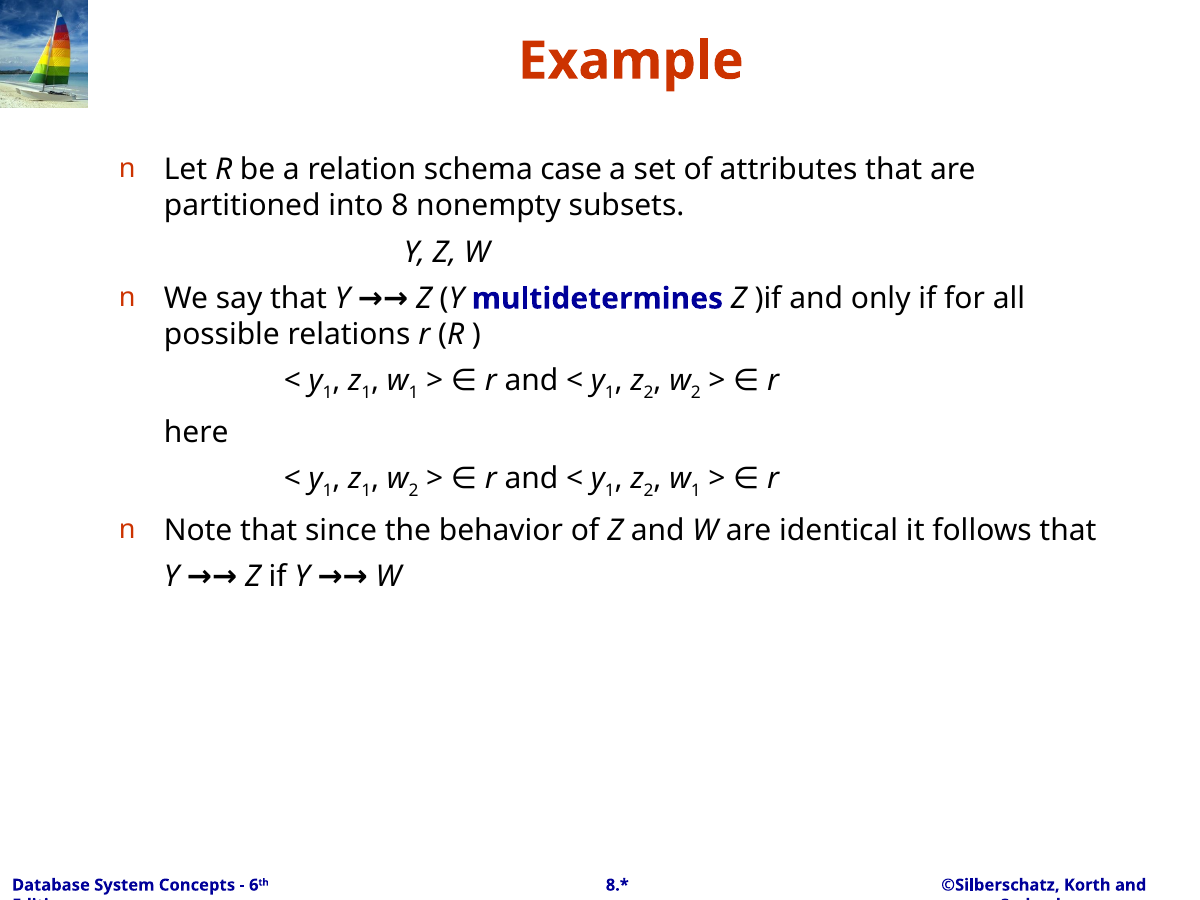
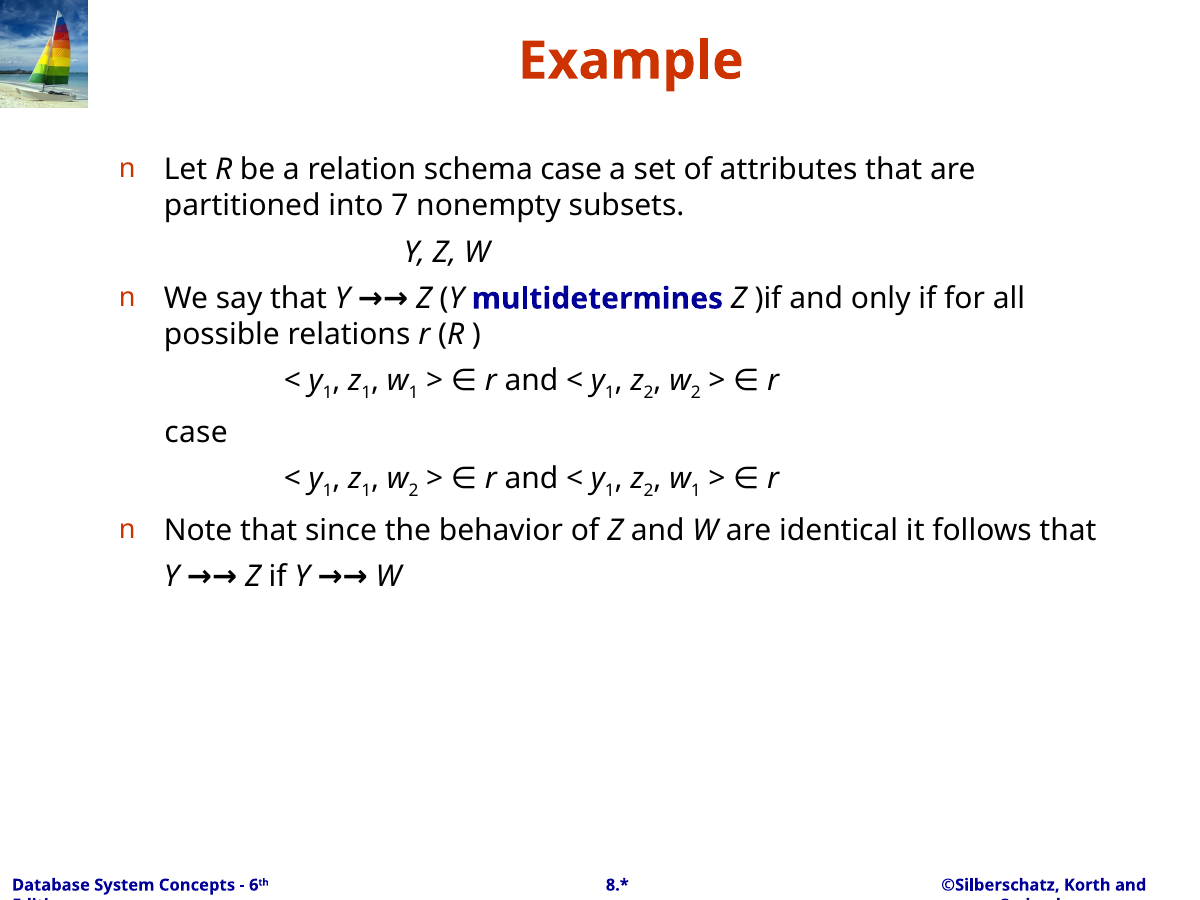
8: 8 -> 7
here at (196, 432): here -> case
